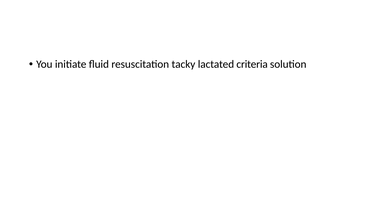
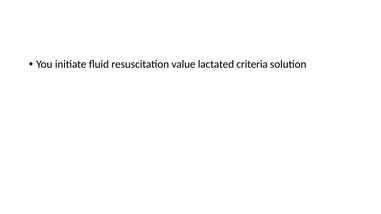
tacky: tacky -> value
